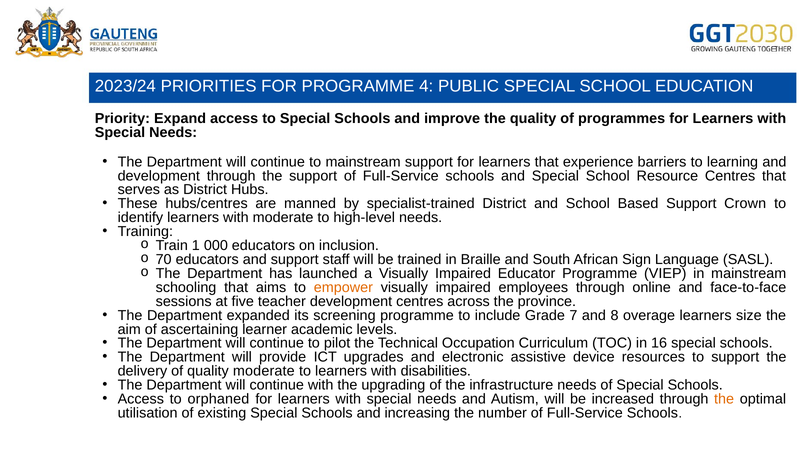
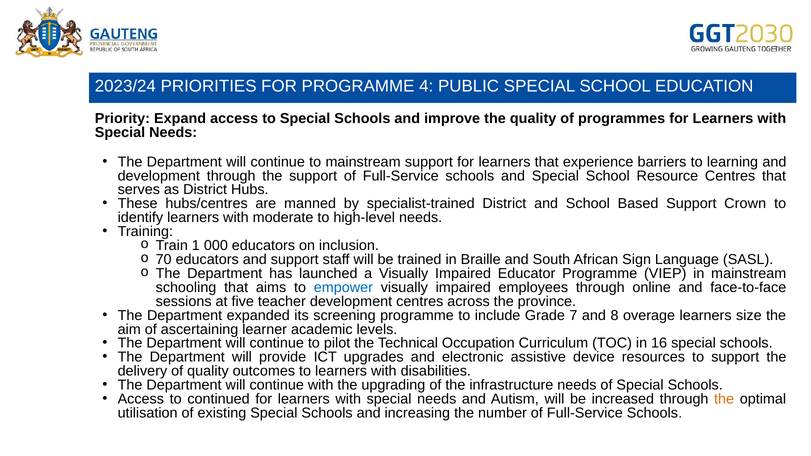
empower colour: orange -> blue
quality moderate: moderate -> outcomes
orphaned: orphaned -> continued
